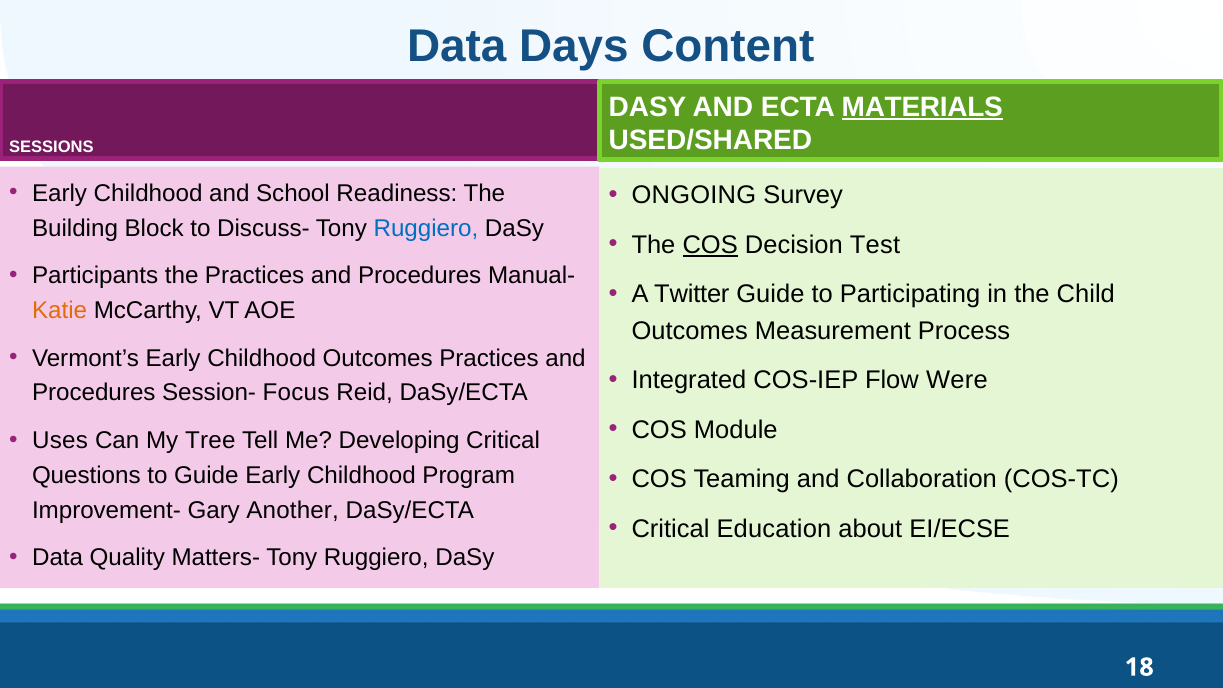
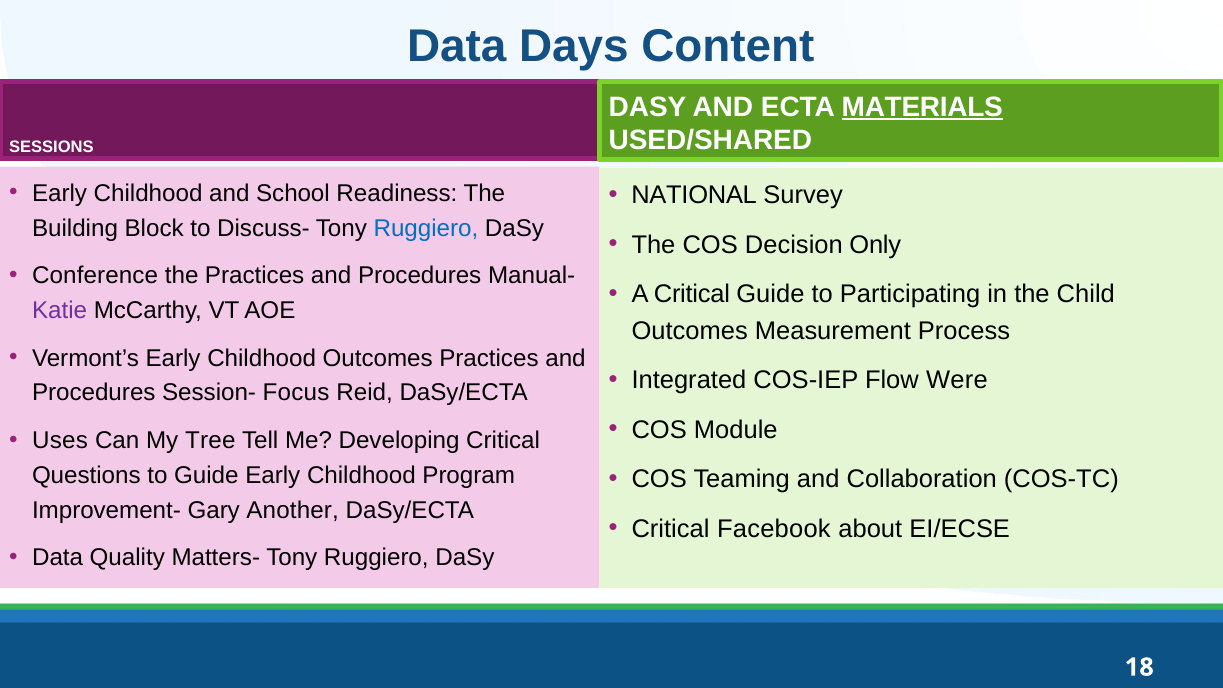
ONGOING: ONGOING -> NATIONAL
COS at (710, 245) underline: present -> none
Test: Test -> Only
Participants: Participants -> Conference
A Twitter: Twitter -> Critical
Katie colour: orange -> purple
Education: Education -> Facebook
